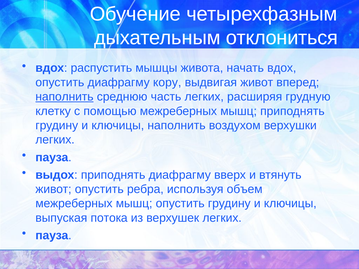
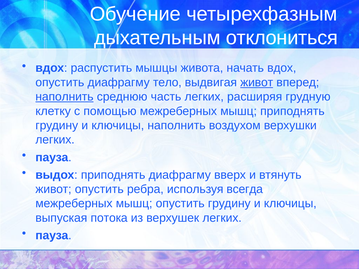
кору: кору -> тело
живот at (257, 82) underline: none -> present
объем: объем -> всегда
